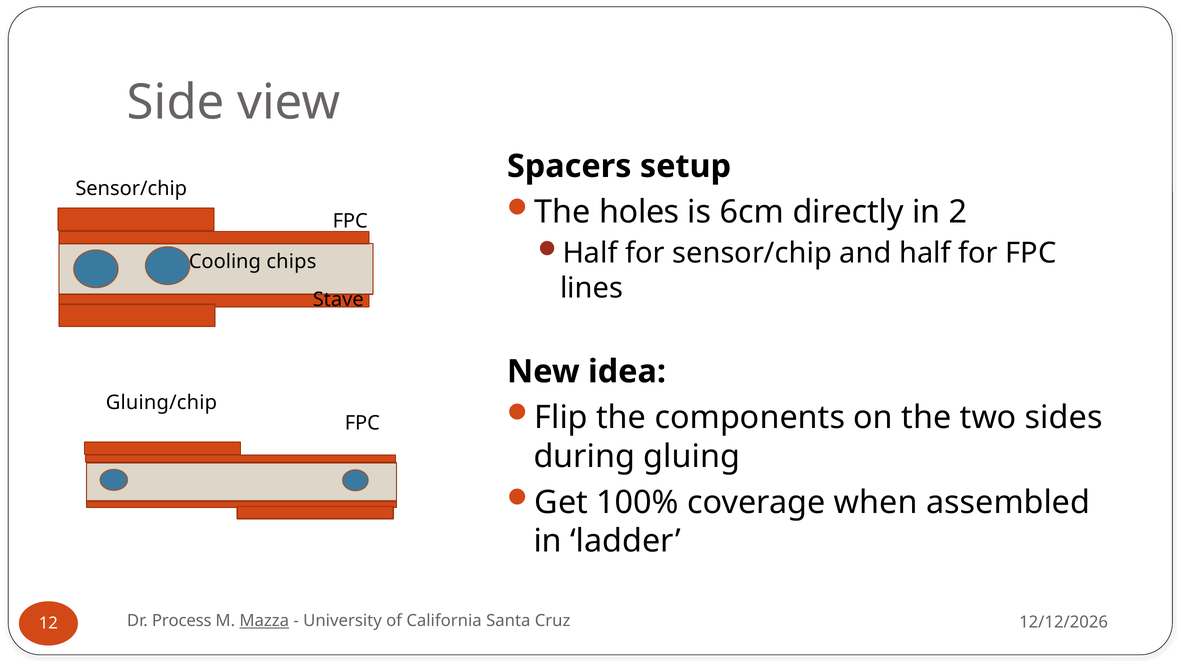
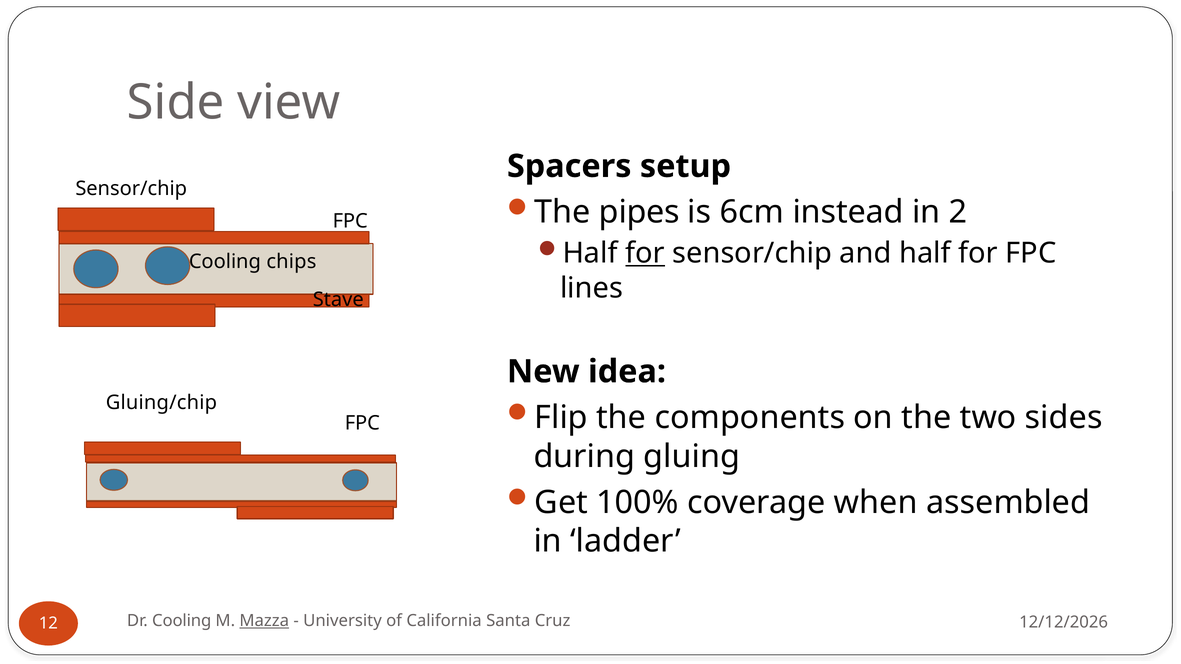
holes: holes -> pipes
directly: directly -> instead
for at (645, 253) underline: none -> present
Dr Process: Process -> Cooling
